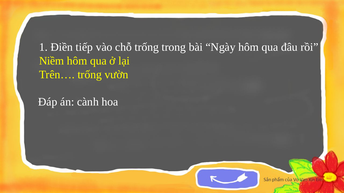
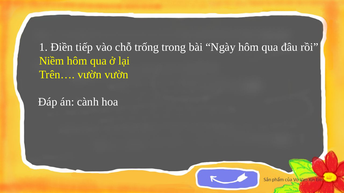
Trên… trống: trống -> vườn
